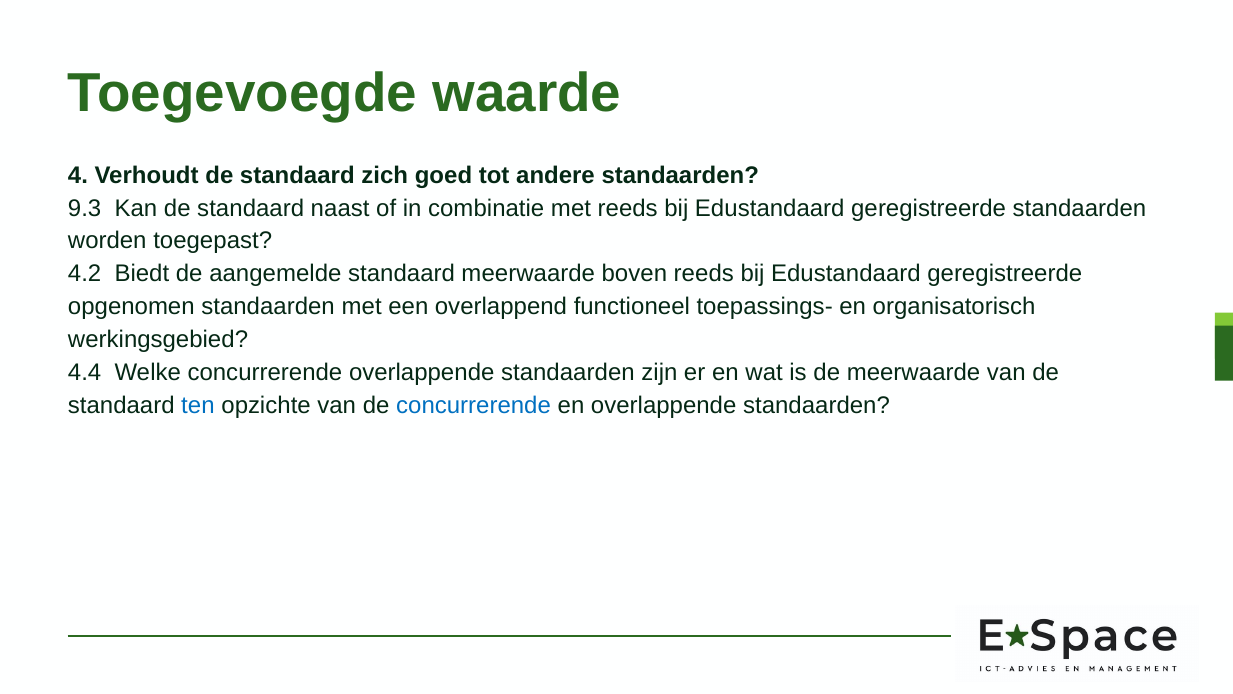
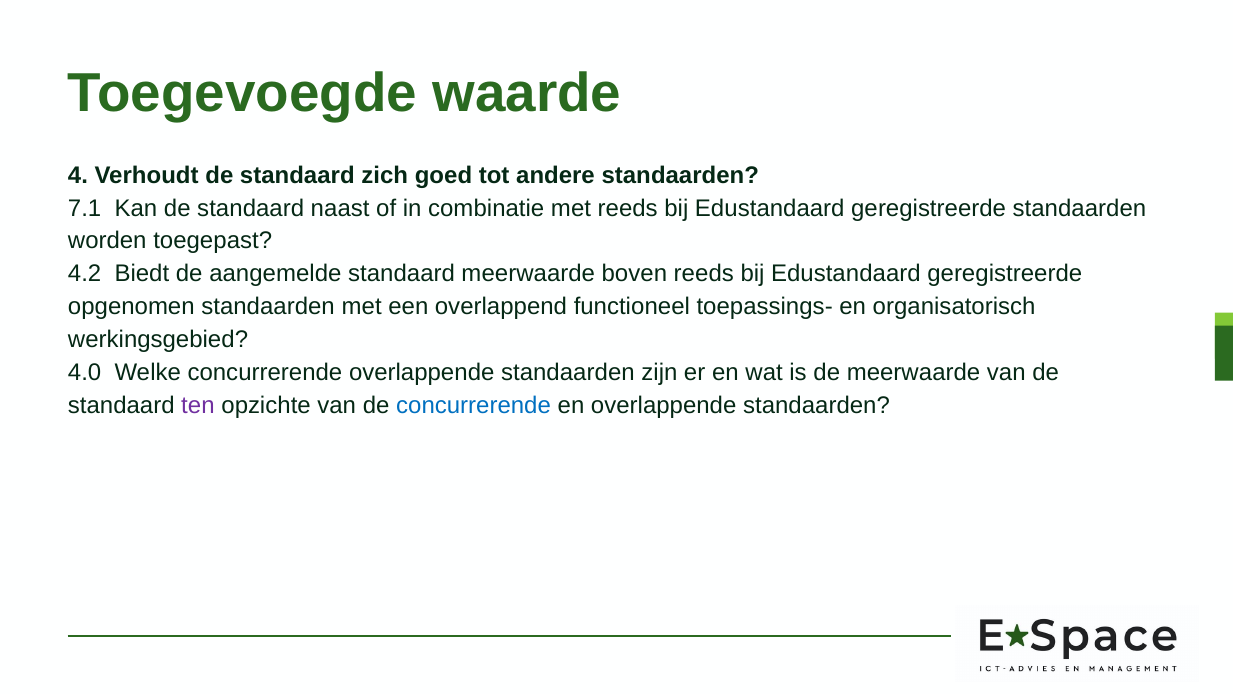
9.3: 9.3 -> 7.1
4.4: 4.4 -> 4.0
ten colour: blue -> purple
